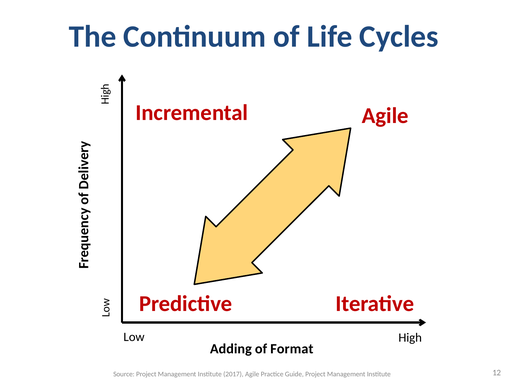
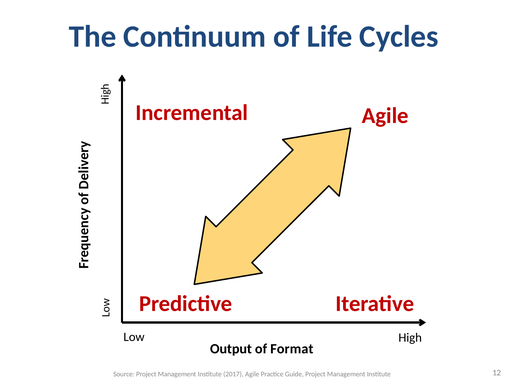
Adding: Adding -> Output
